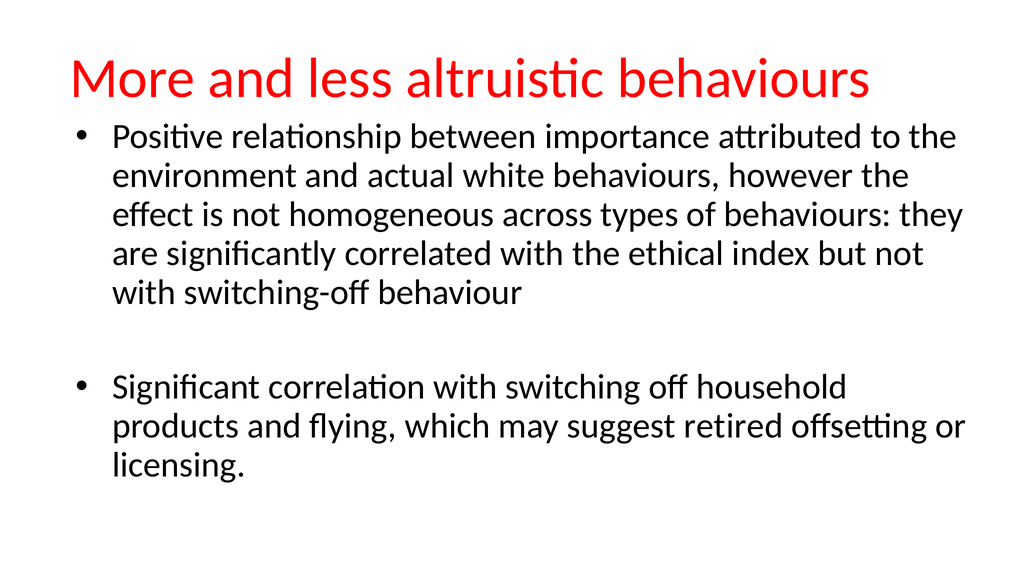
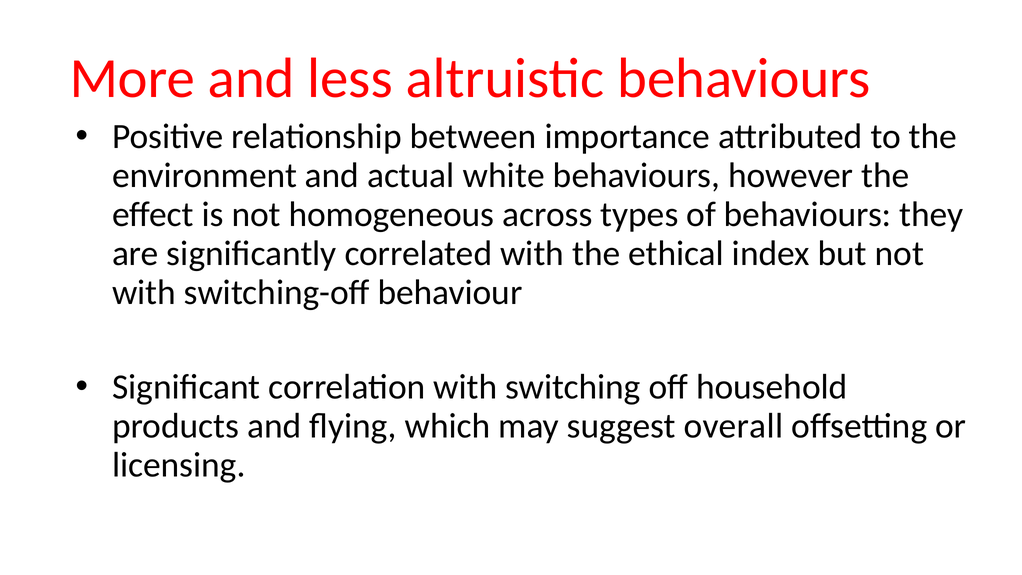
retired: retired -> overall
